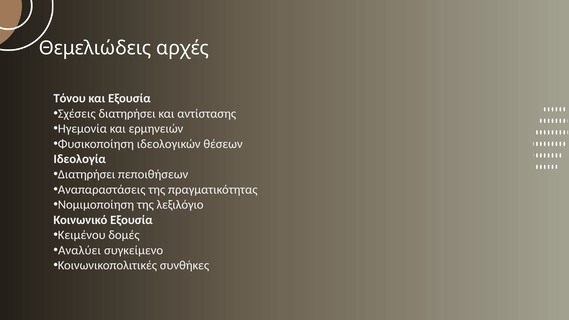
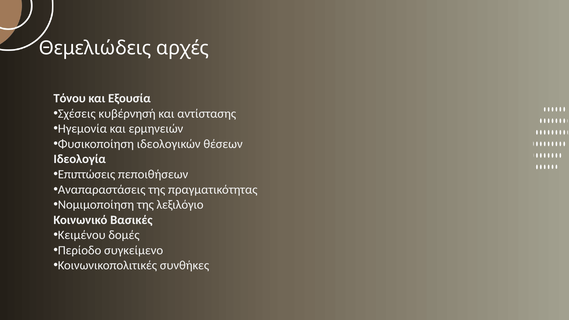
Σχέσεις διατηρήσει: διατηρήσει -> κυβέρνησή
Διατηρήσει at (87, 174): Διατηρήσει -> Επιπτώσεις
Κοινωνικό Εξουσία: Εξουσία -> Βασικές
Αναλύει: Αναλύει -> Περίοδο
